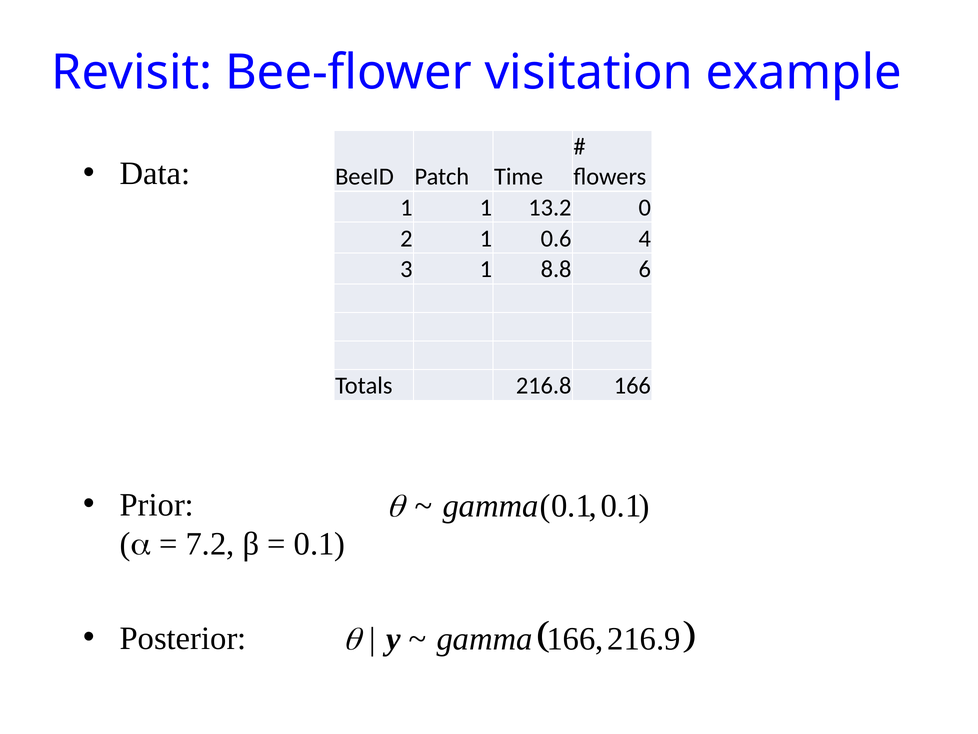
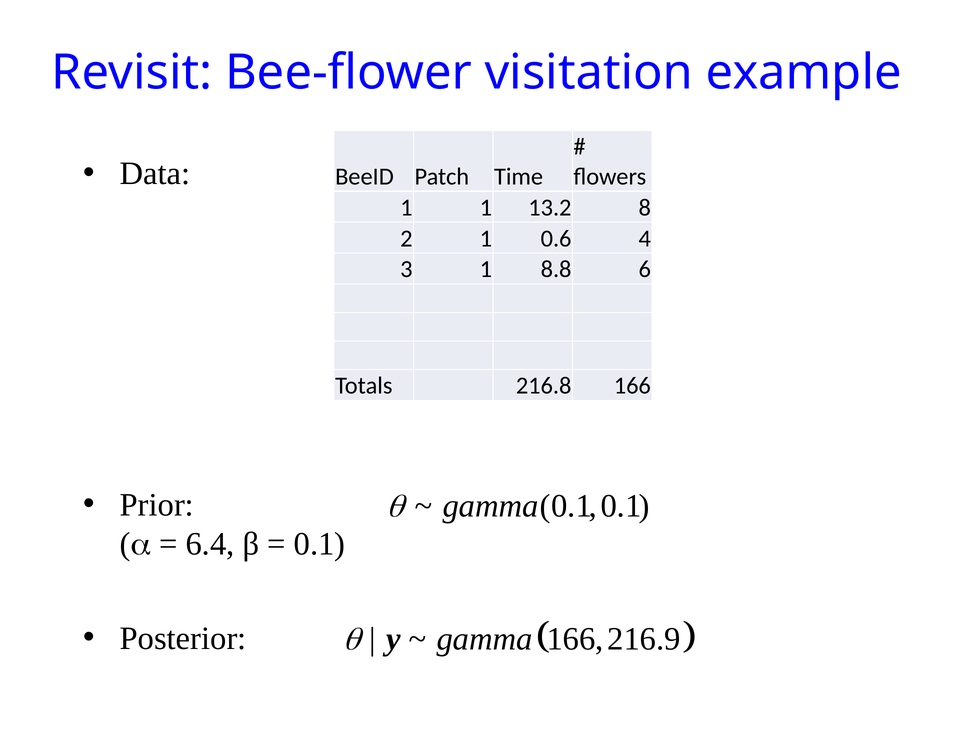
0: 0 -> 8
7.2: 7.2 -> 6.4
